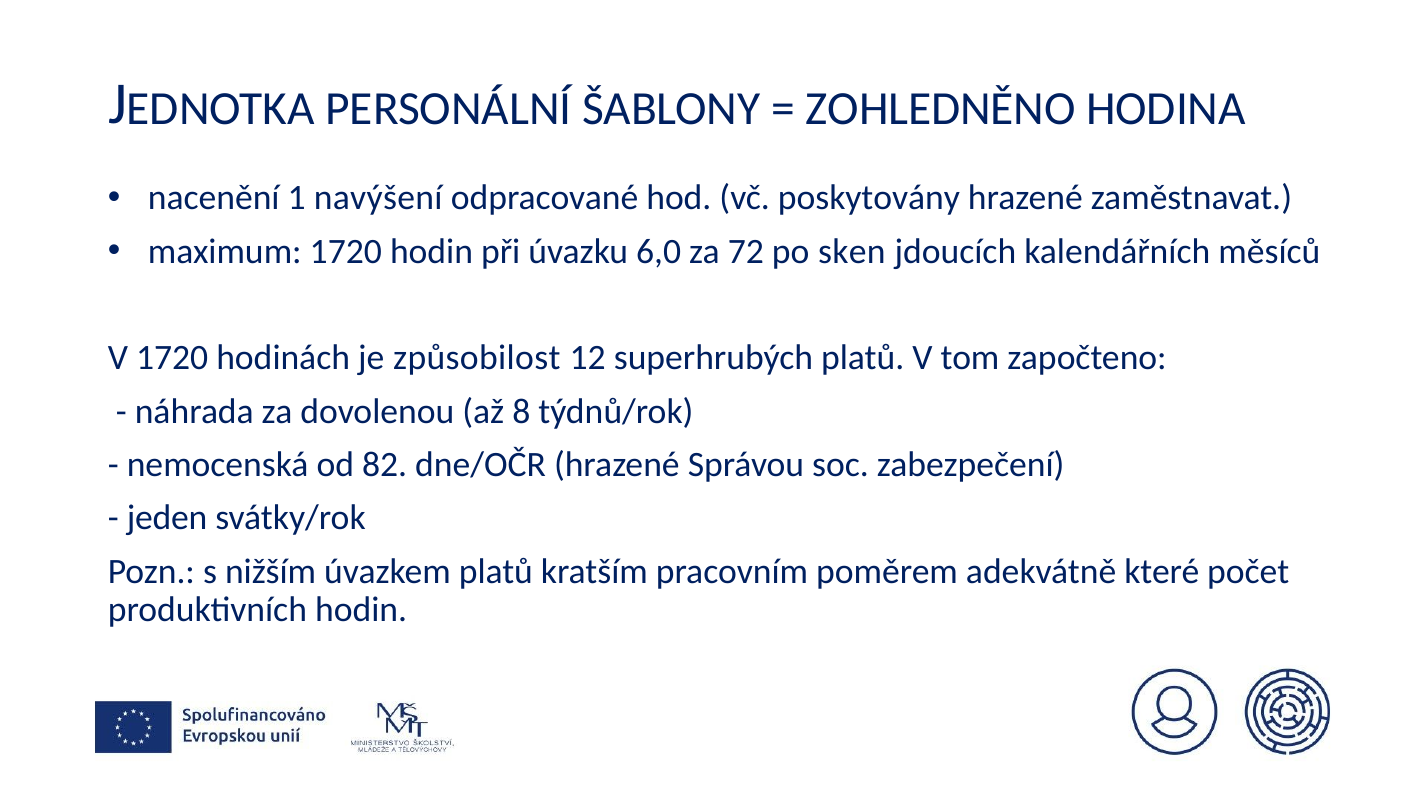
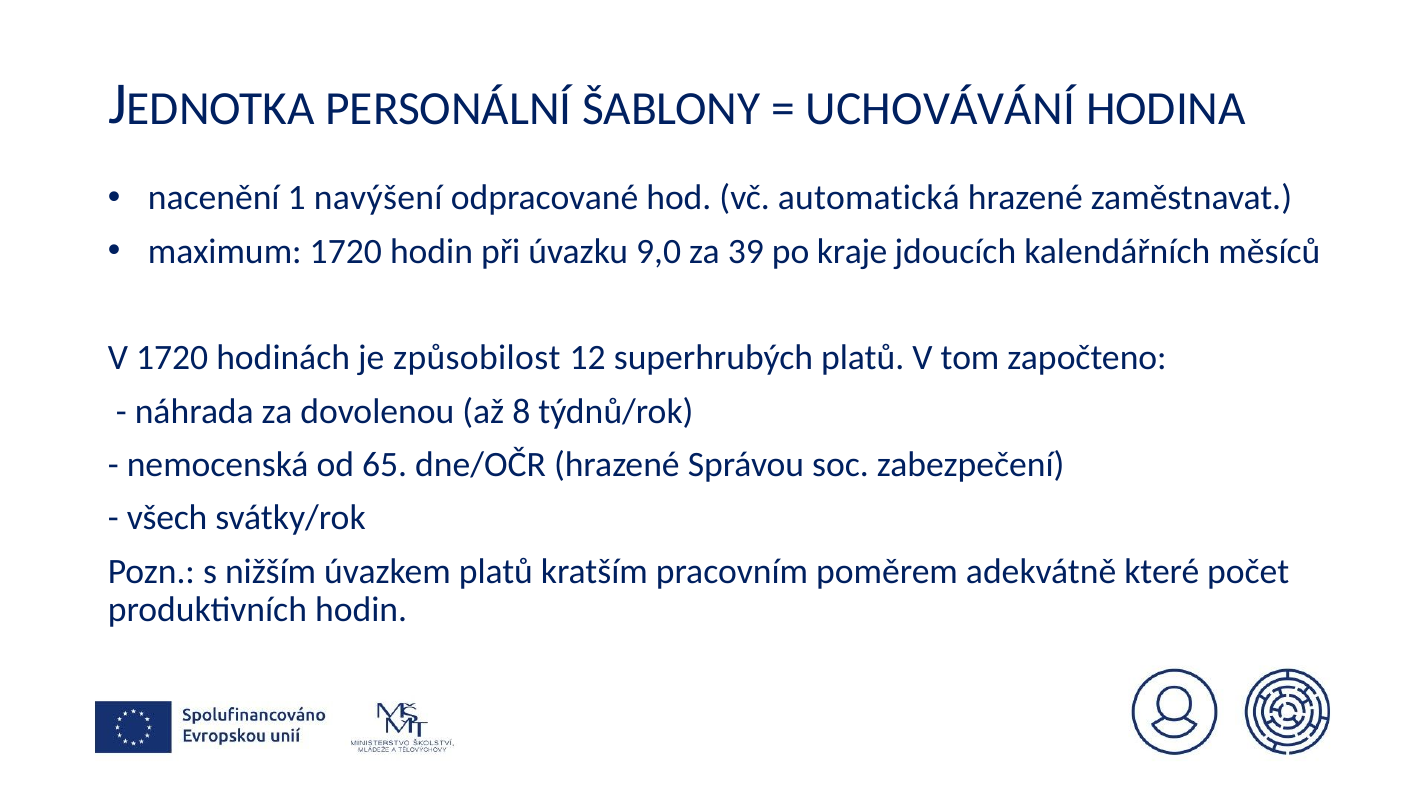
ZOHLEDNĚNO: ZOHLEDNĚNO -> UCHOVÁVÁNÍ
poskytovány: poskytovány -> automatická
6,0: 6,0 -> 9,0
72: 72 -> 39
sken: sken -> kraje
82: 82 -> 65
jeden: jeden -> všech
